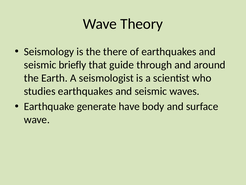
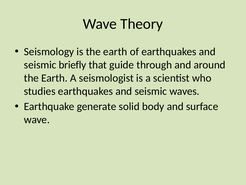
is the there: there -> earth
have: have -> solid
